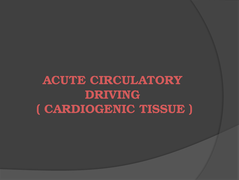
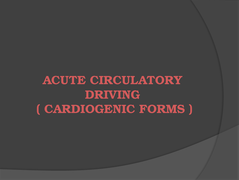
TISSUE: TISSUE -> FORMS
